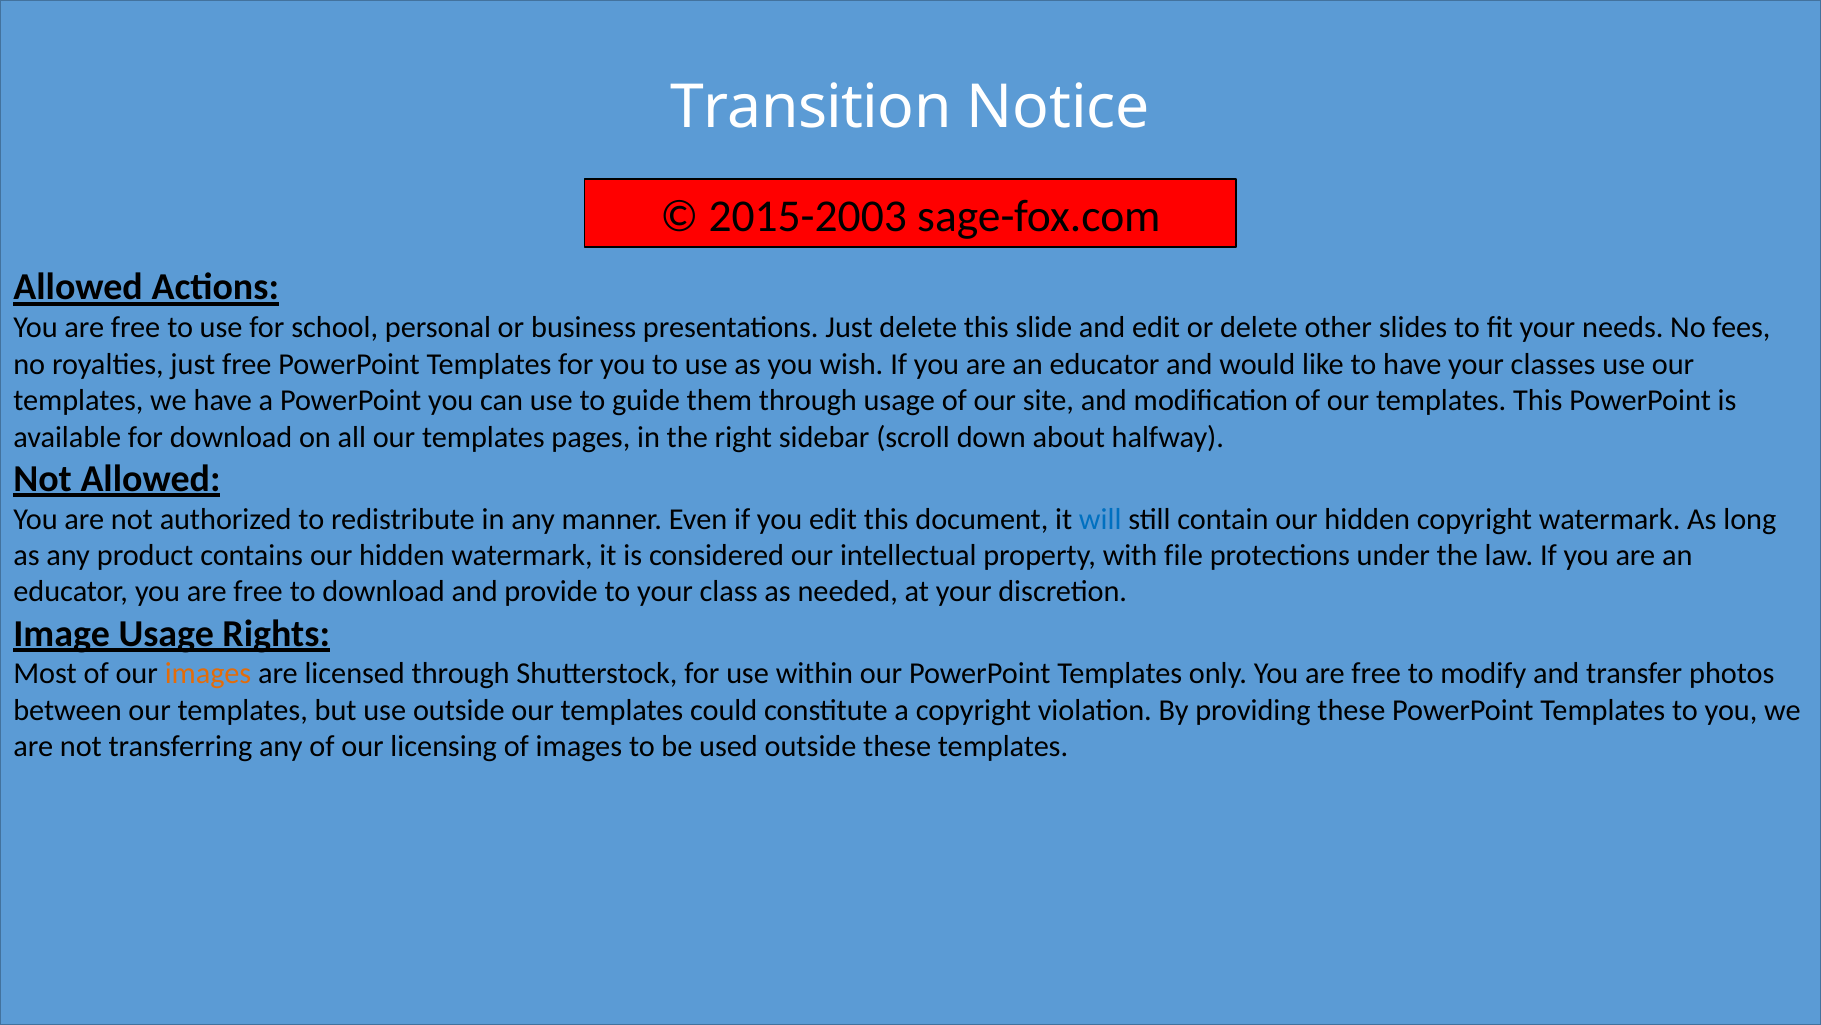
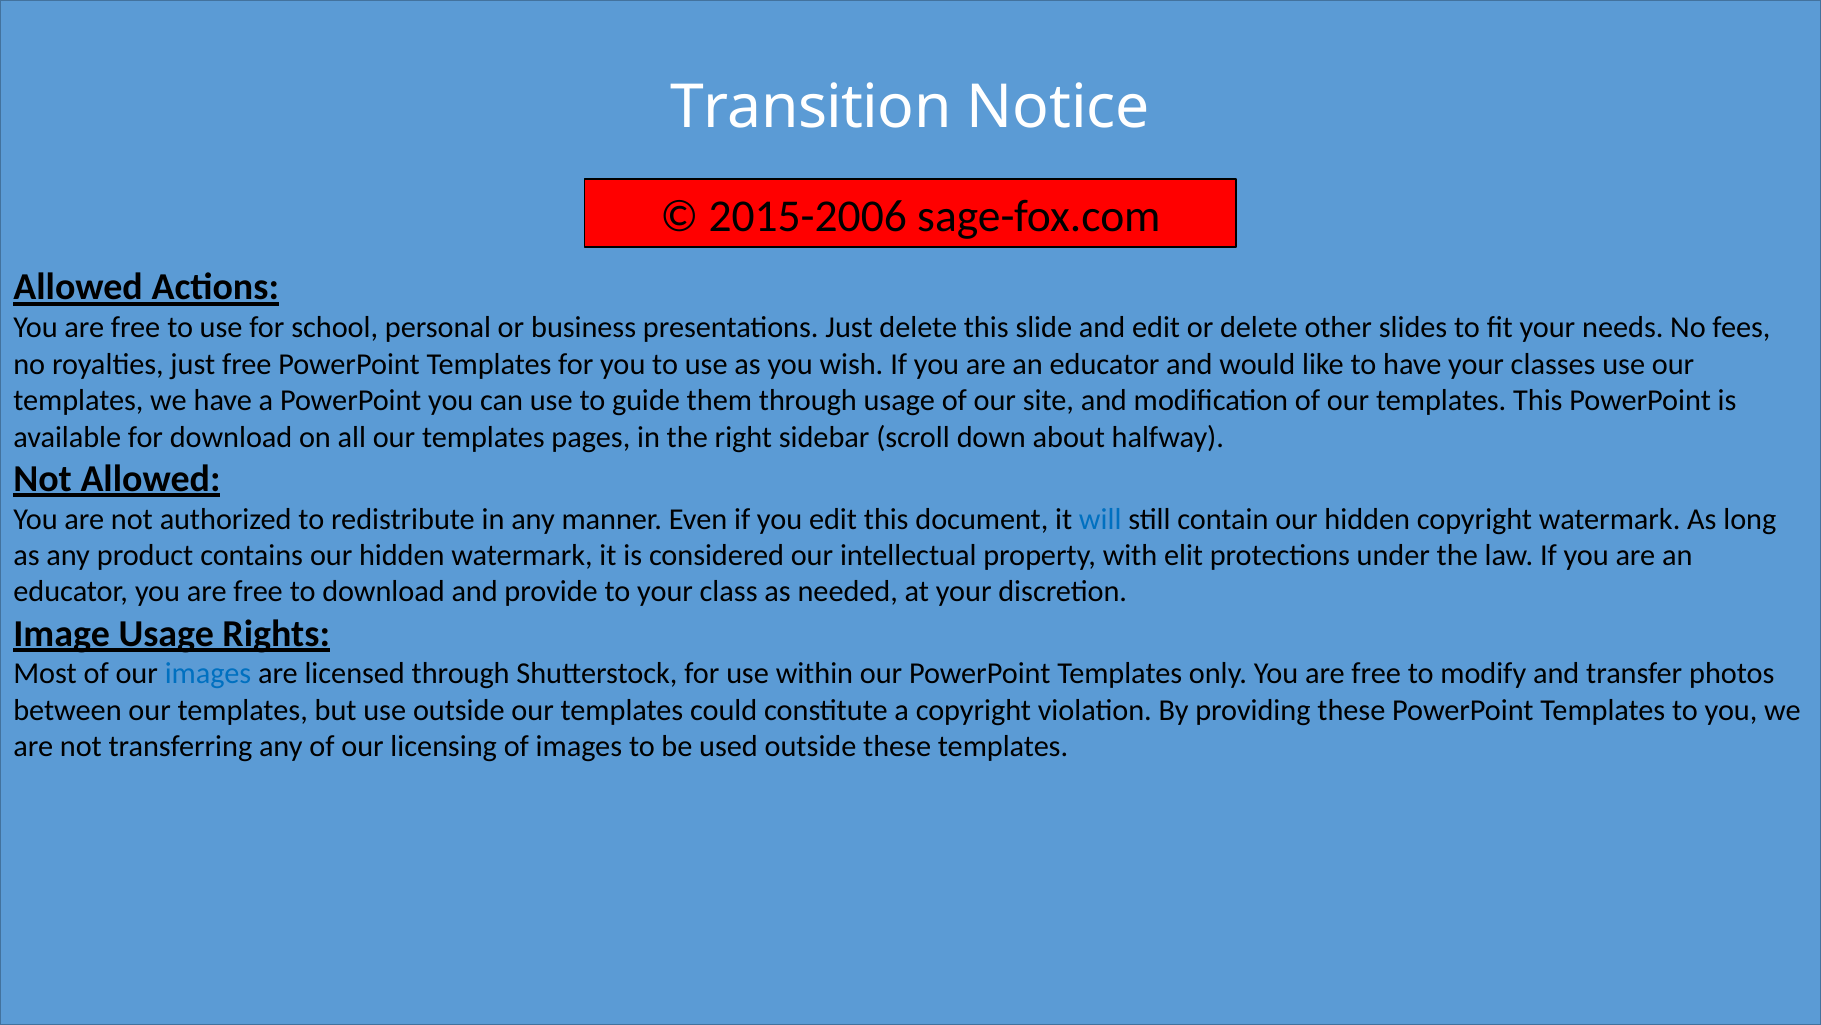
2015-2003: 2015-2003 -> 2015-2006
file: file -> elit
images at (208, 674) colour: orange -> blue
